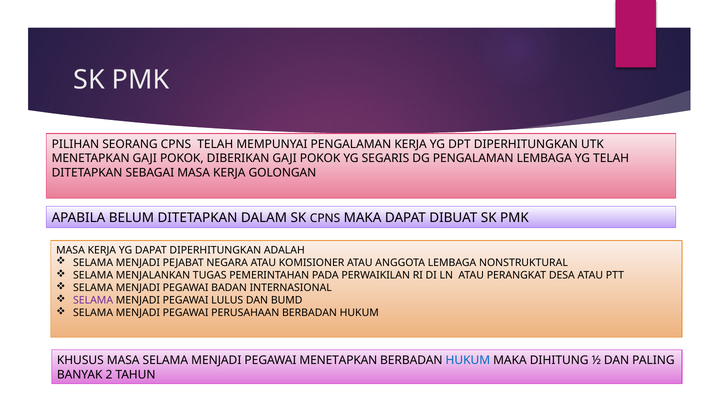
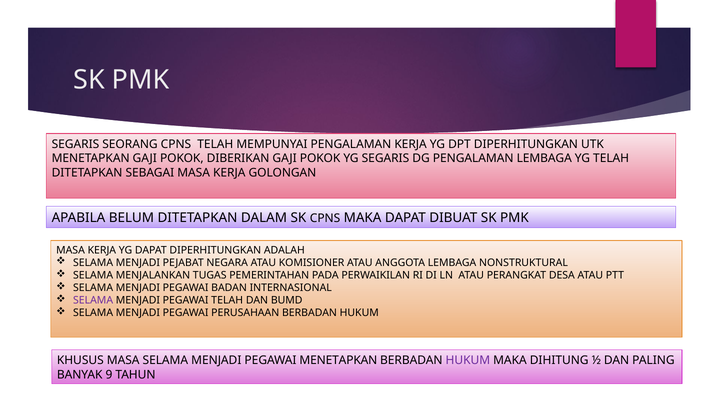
PILIHAN at (75, 144): PILIHAN -> SEGARIS
PEGAWAI LULUS: LULUS -> TELAH
HUKUM at (468, 361) colour: blue -> purple
2: 2 -> 9
